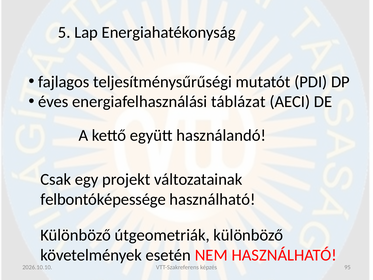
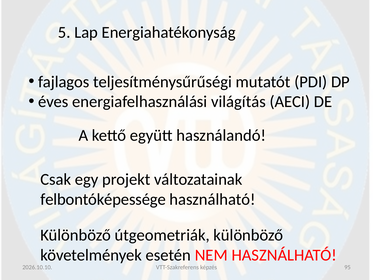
táblázat: táblázat -> világítás
